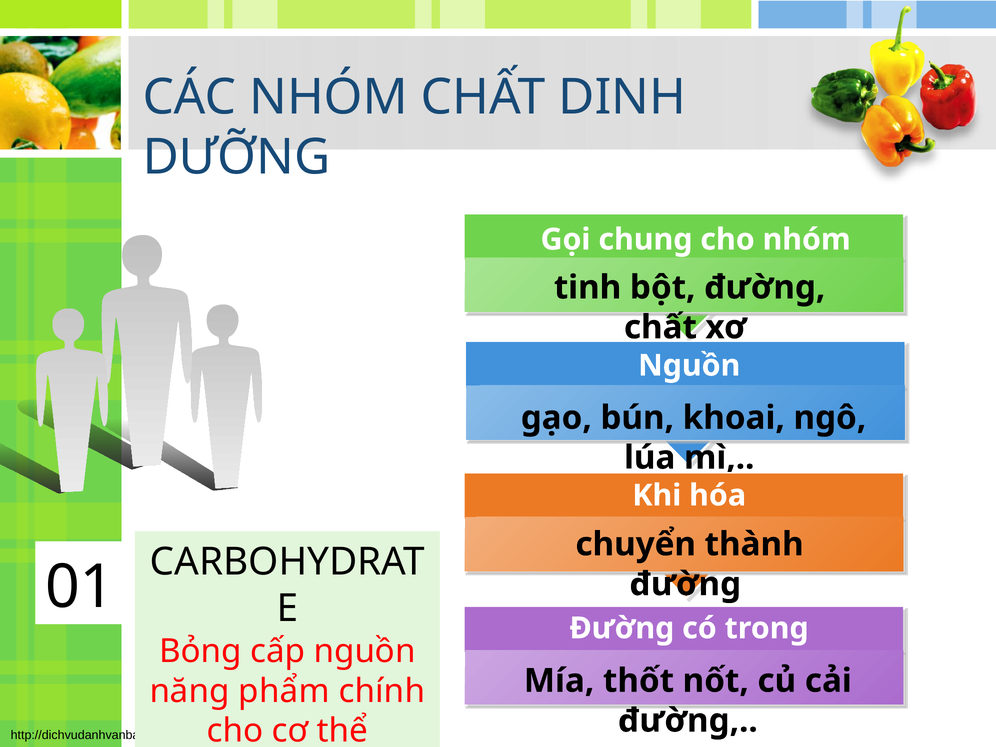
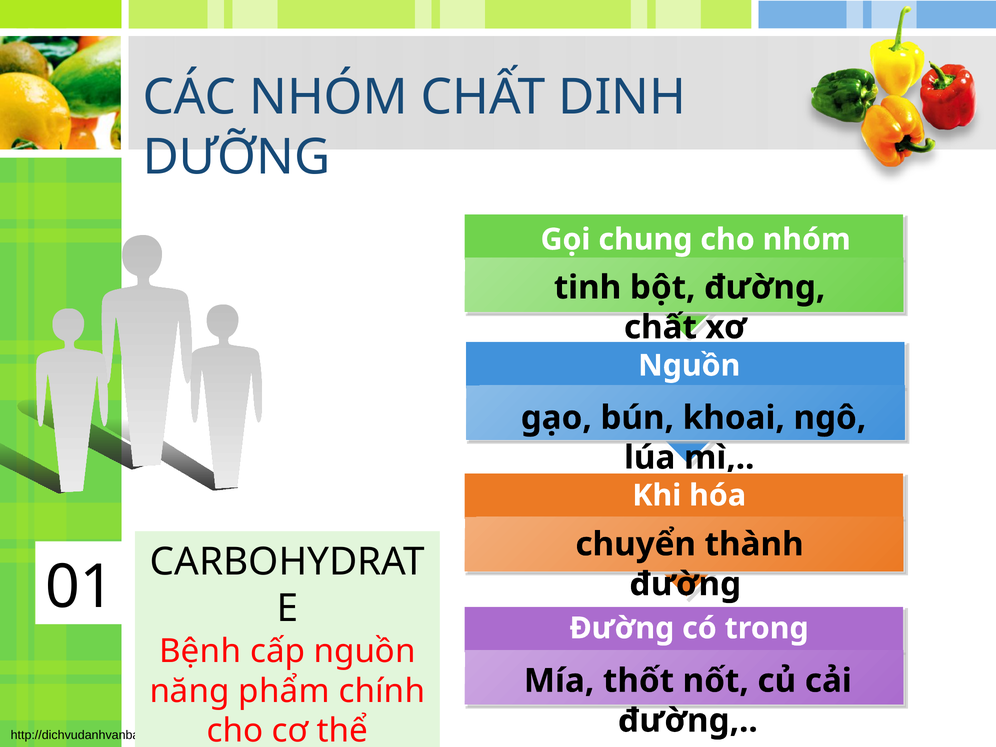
Bỏng: Bỏng -> Bệnh
